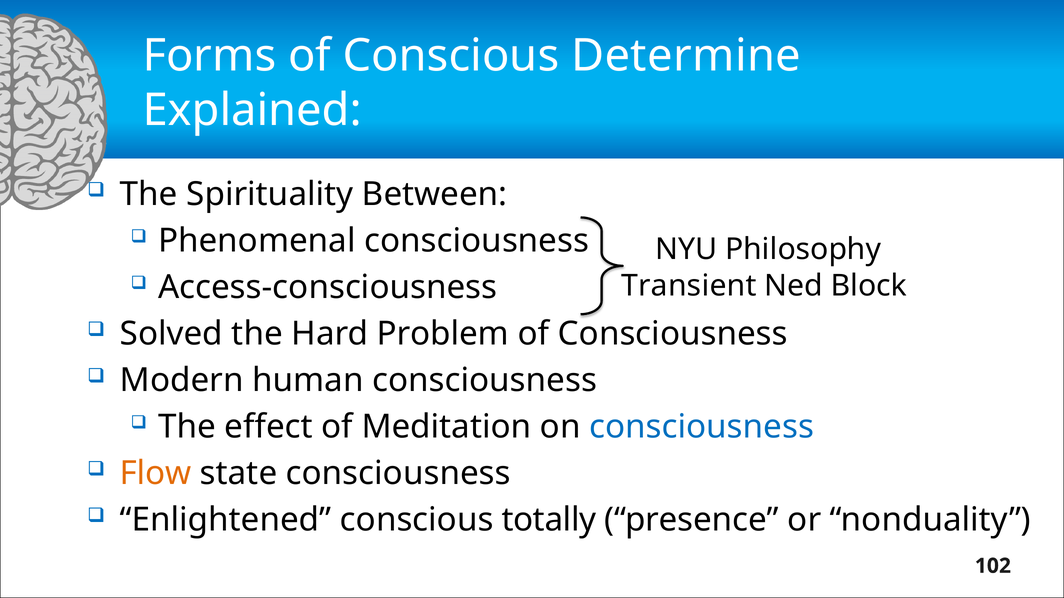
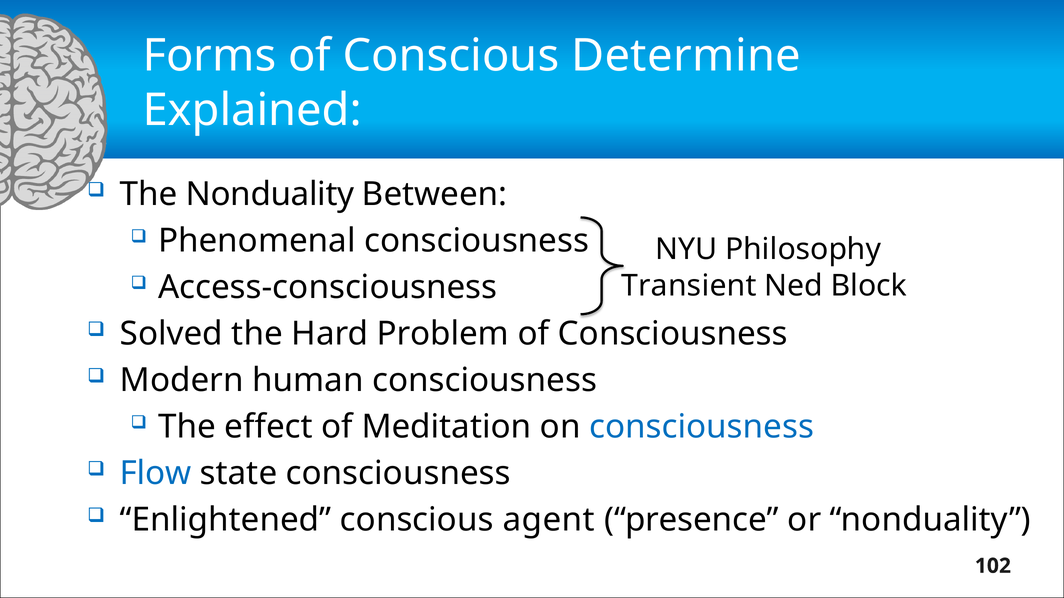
The Spirituality: Spirituality -> Nonduality
Flow colour: orange -> blue
totally: totally -> agent
